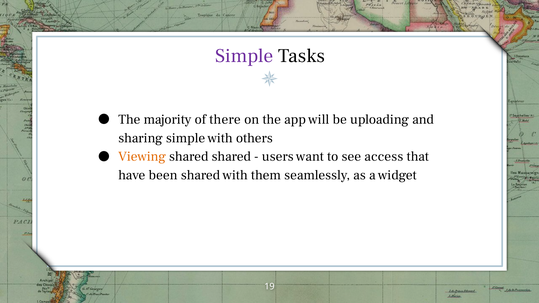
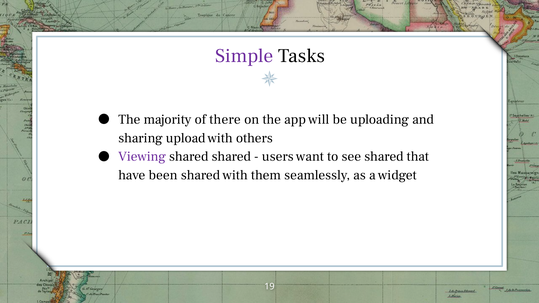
sharing simple: simple -> upload
Viewing colour: orange -> purple
see access: access -> shared
